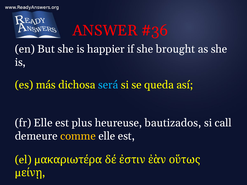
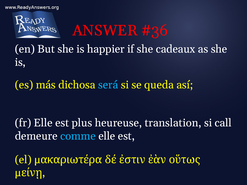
brought: brought -> cadeaux
bautizados: bautizados -> translation
comme colour: yellow -> light blue
